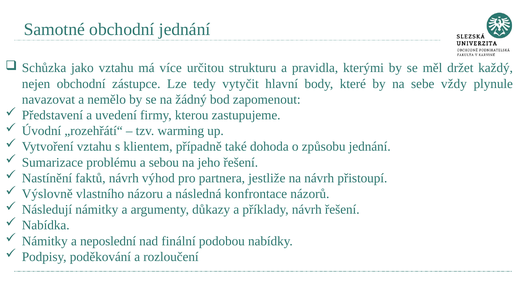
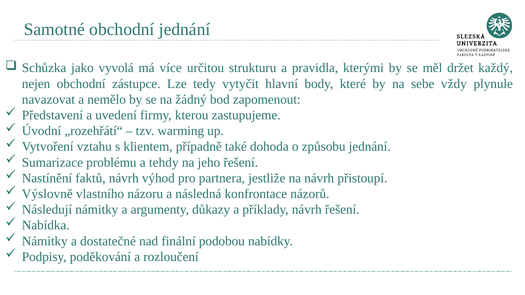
jako vztahu: vztahu -> vyvolá
sebou: sebou -> tehdy
neposlední: neposlední -> dostatečné
